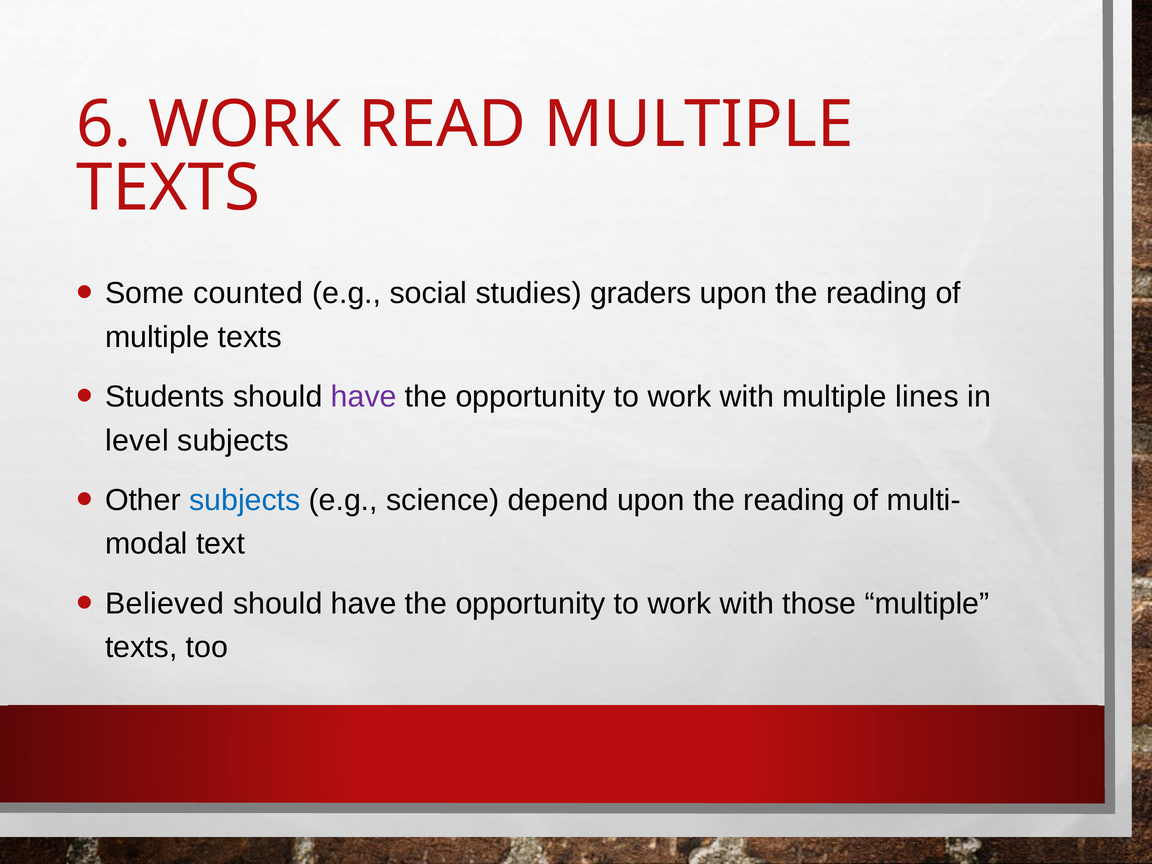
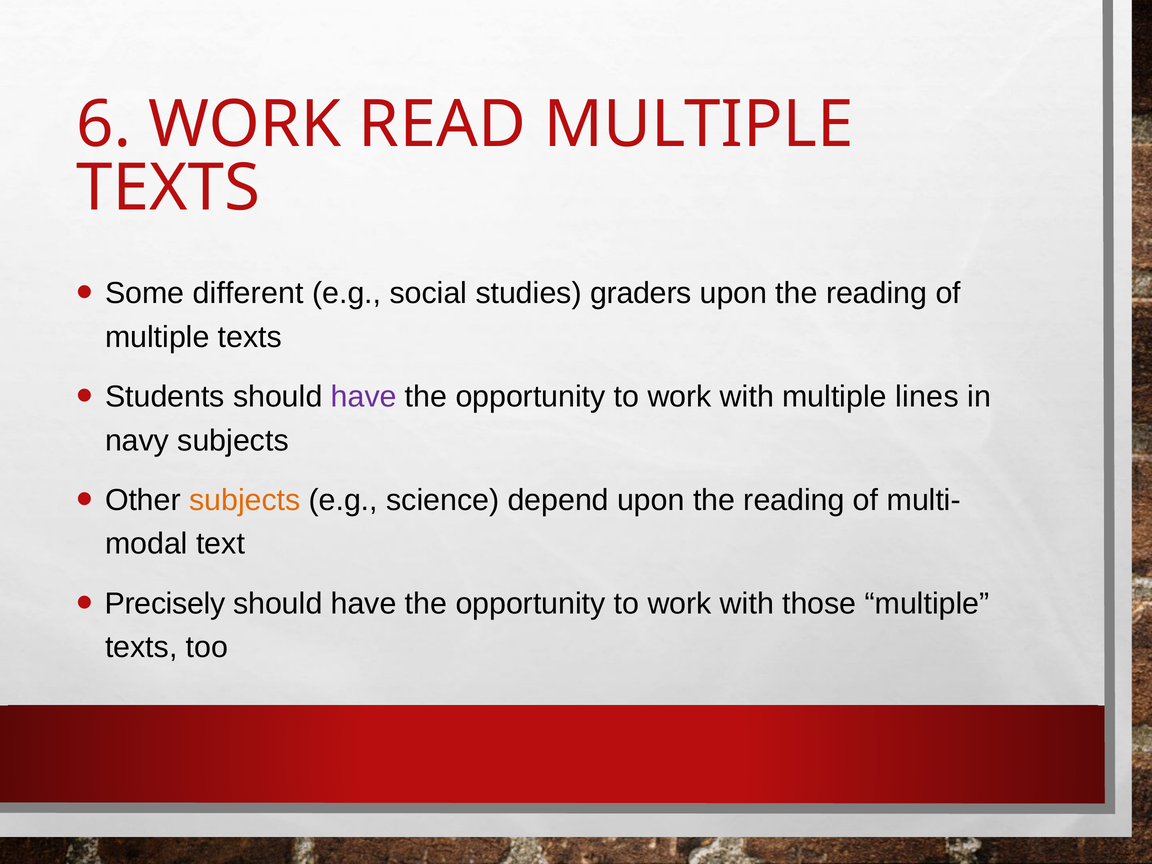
counted: counted -> different
level: level -> navy
subjects at (245, 500) colour: blue -> orange
Believed: Believed -> Precisely
